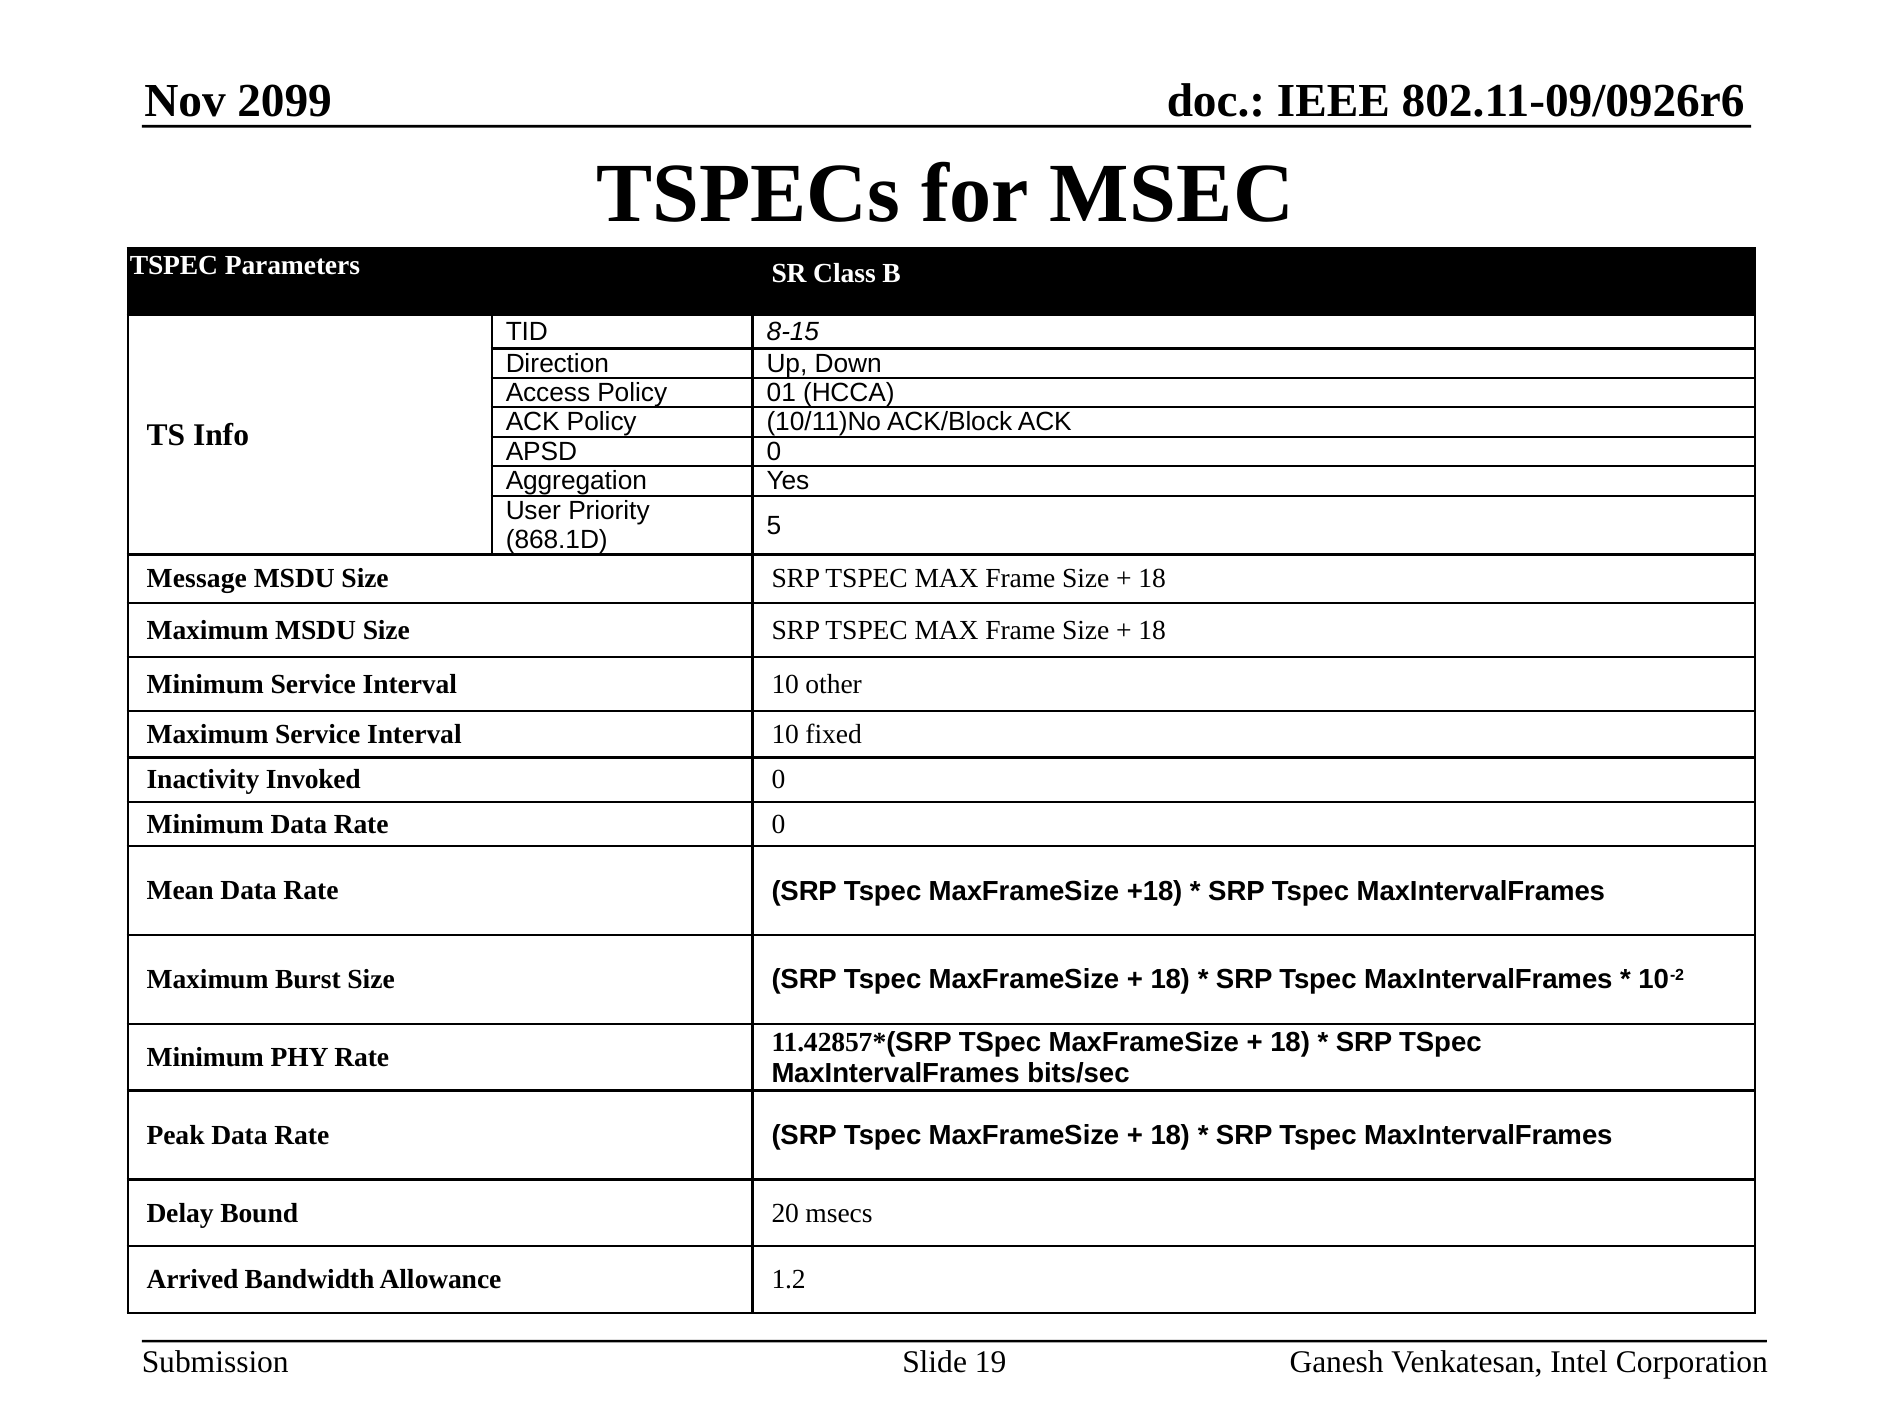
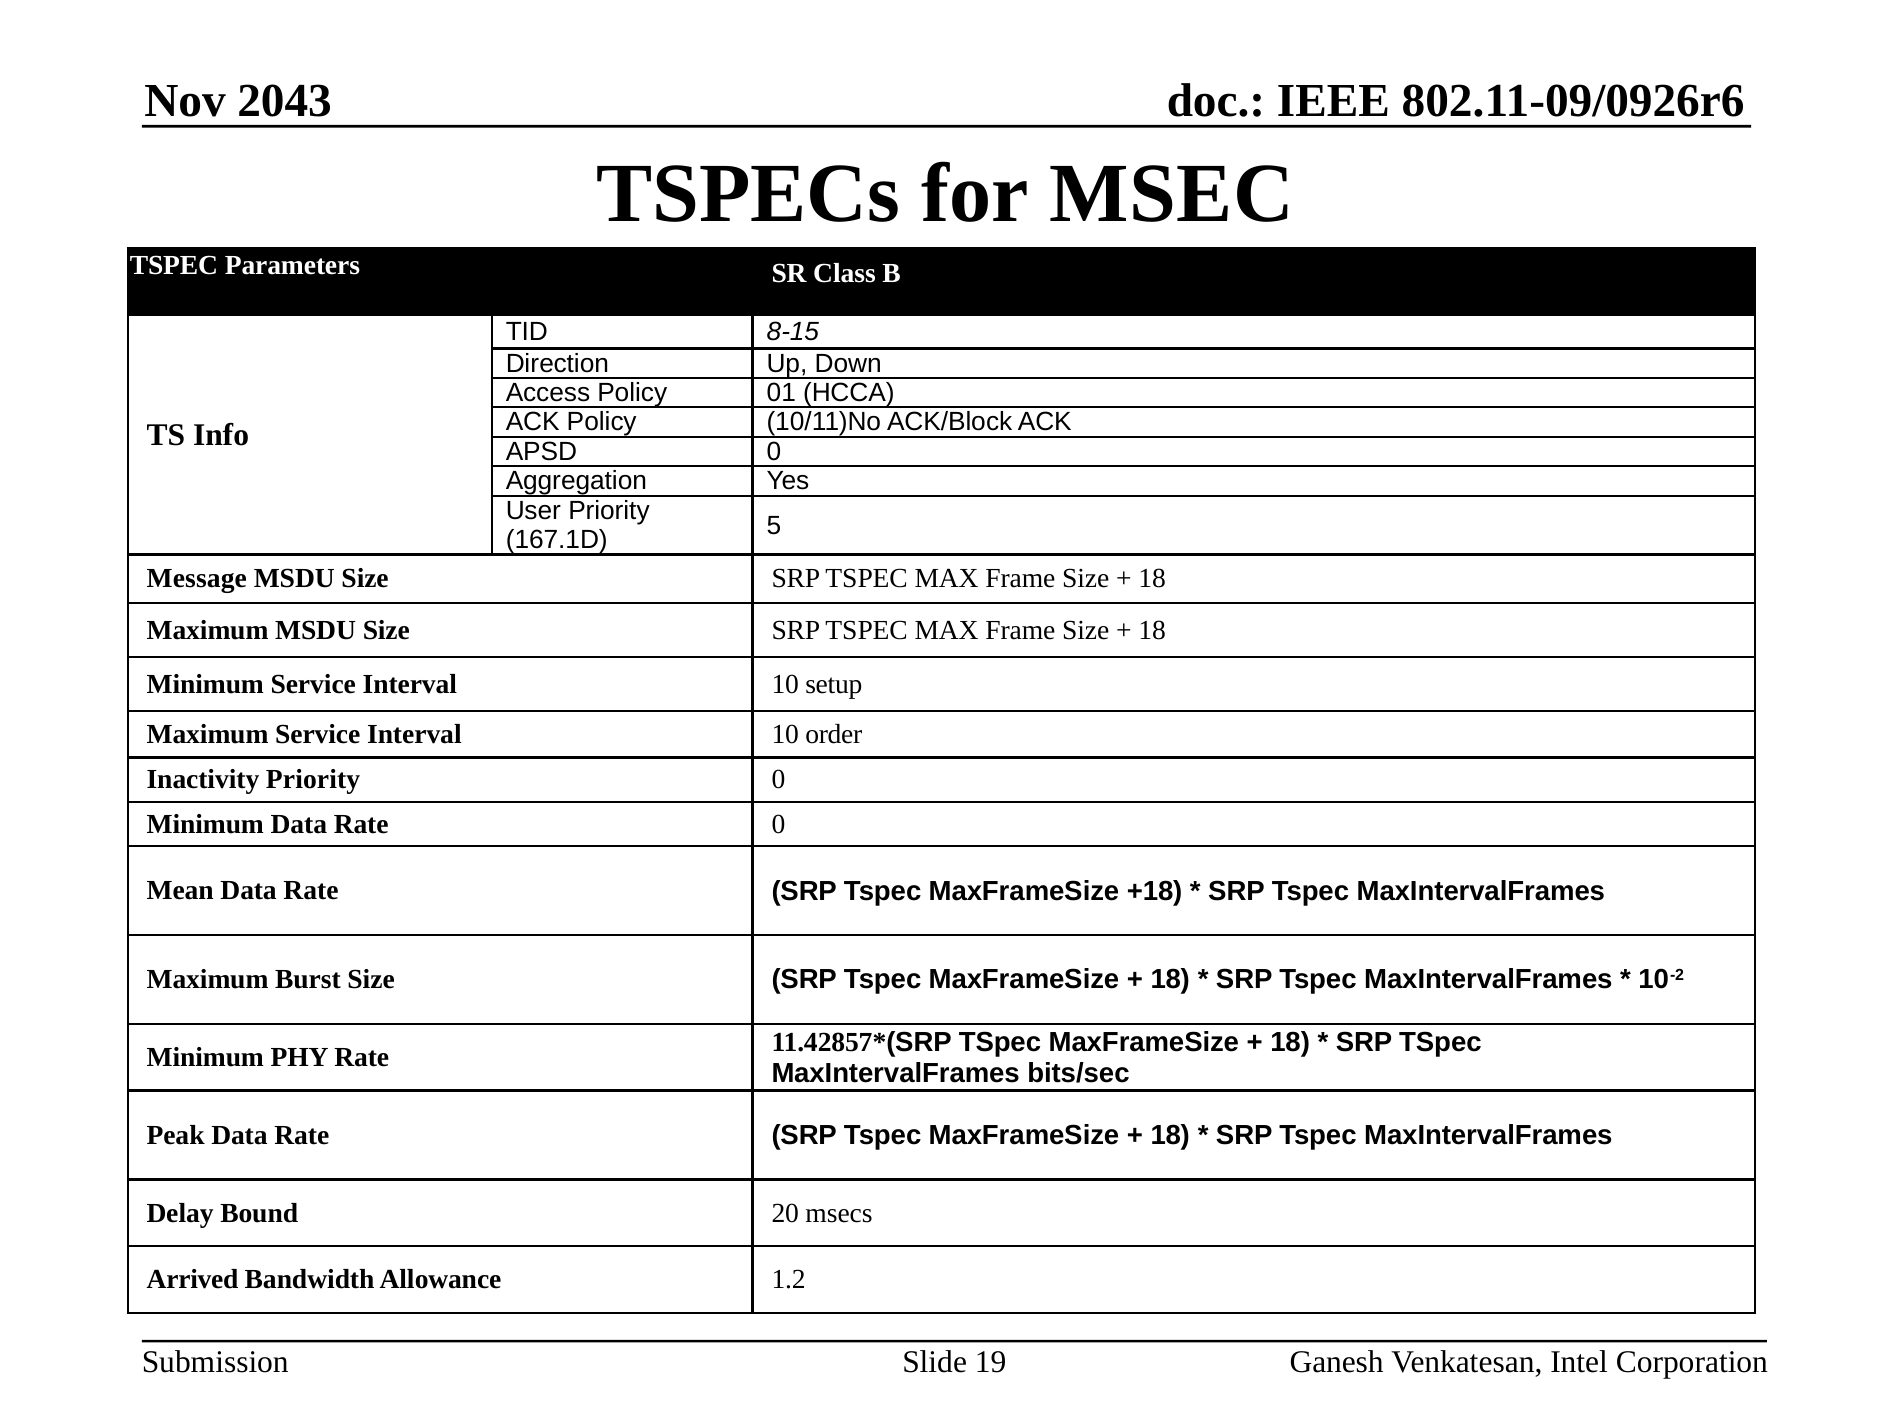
2099: 2099 -> 2043
868.1D: 868.1D -> 167.1D
other: other -> setup
fixed: fixed -> order
Inactivity Invoked: Invoked -> Priority
